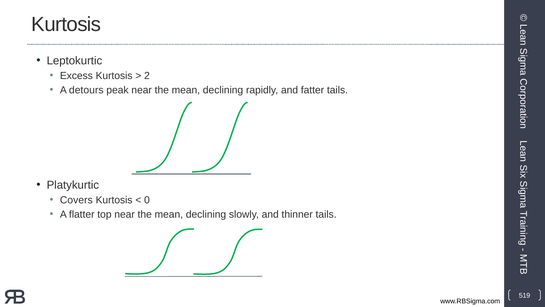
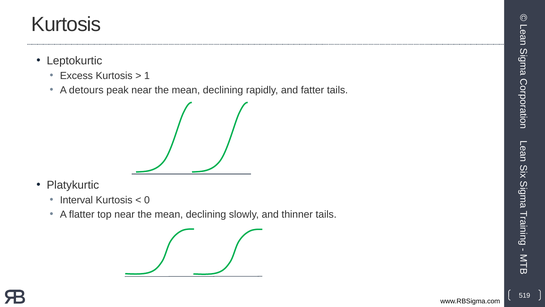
2: 2 -> 1
Covers: Covers -> Interval
